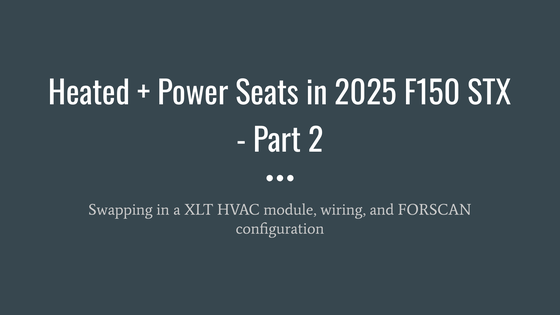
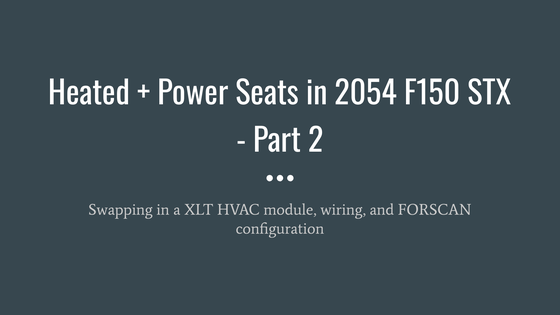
2025: 2025 -> 2054
